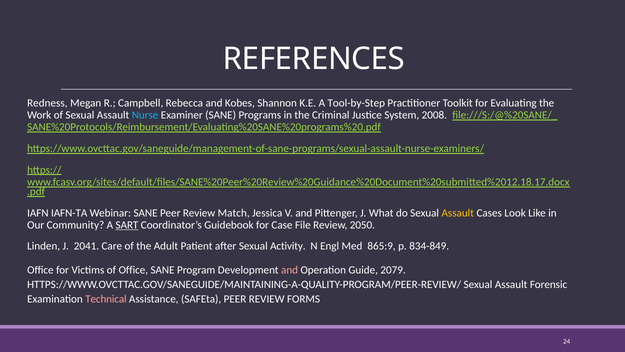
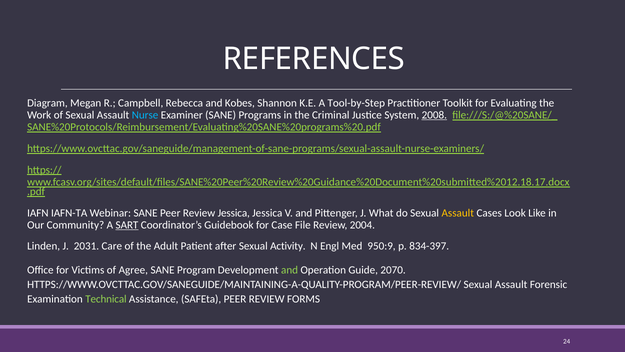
Redness: Redness -> Diagram
2008 underline: none -> present
Review Match: Match -> Jessica
2050: 2050 -> 2004
2041: 2041 -> 2031
865:9: 865:9 -> 950:9
834-849: 834-849 -> 834-397
of Office: Office -> Agree
and at (290, 270) colour: pink -> light green
2079: 2079 -> 2070
Technical colour: pink -> light green
